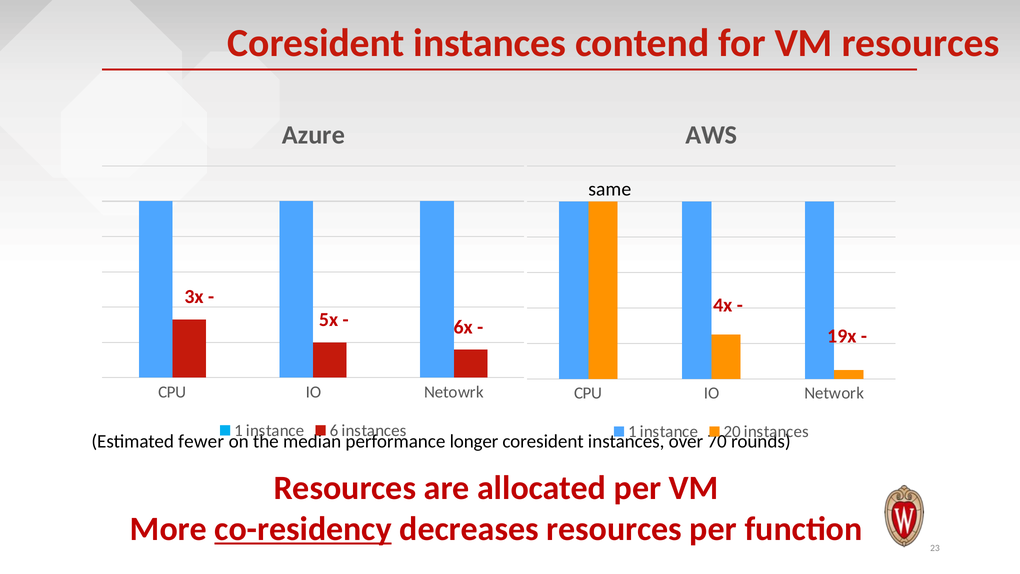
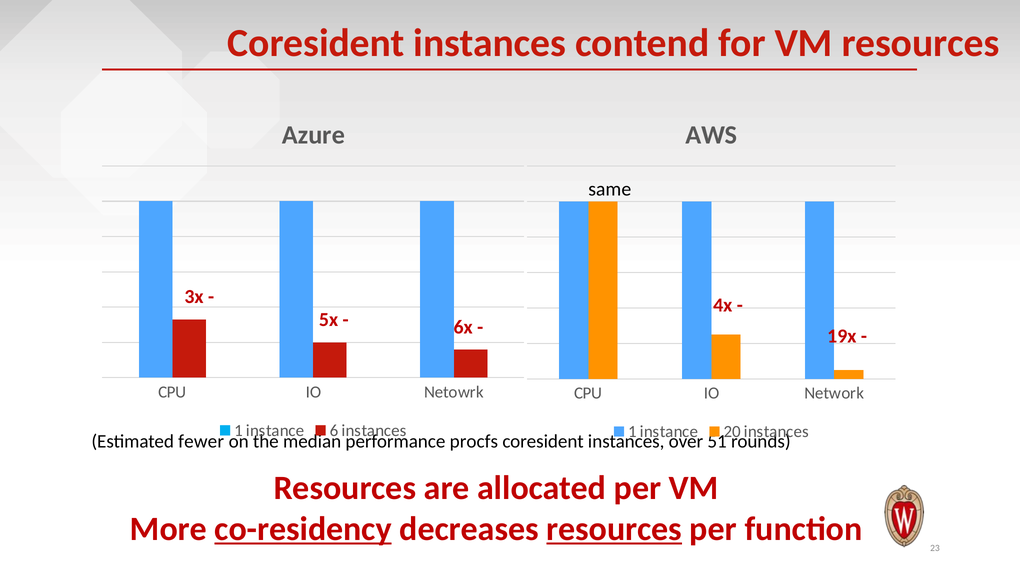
longer: longer -> procfs
70: 70 -> 51
resources at (614, 529) underline: none -> present
